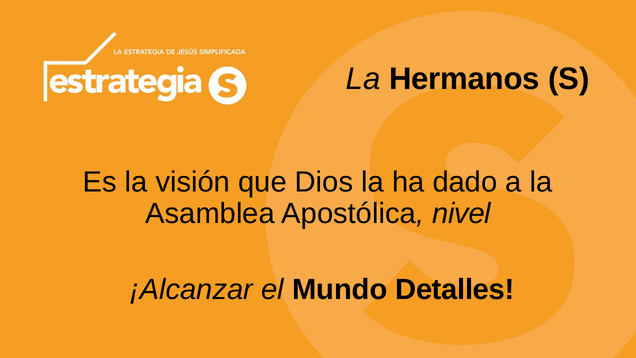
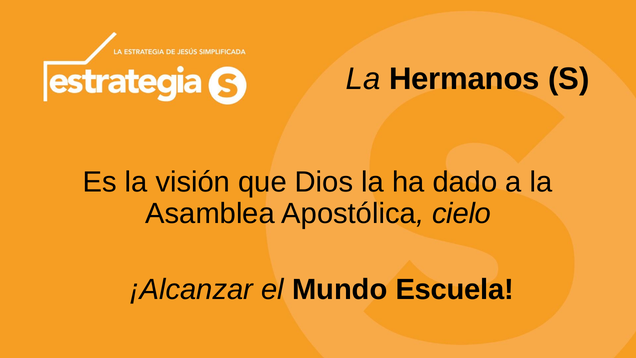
nivel: nivel -> cielo
Detalles: Detalles -> Escuela
